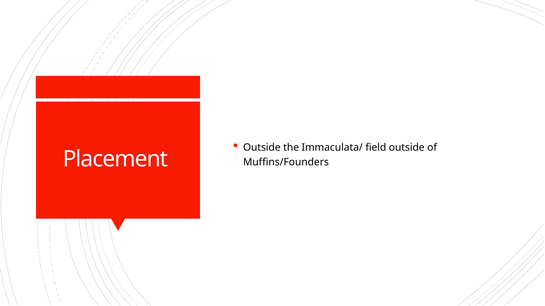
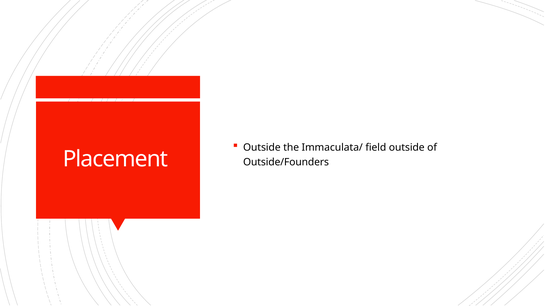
Muffins/Founders: Muffins/Founders -> Outside/Founders
